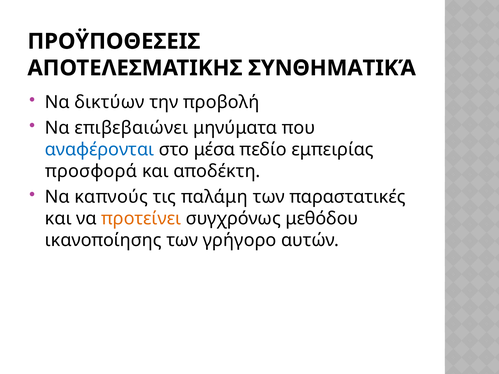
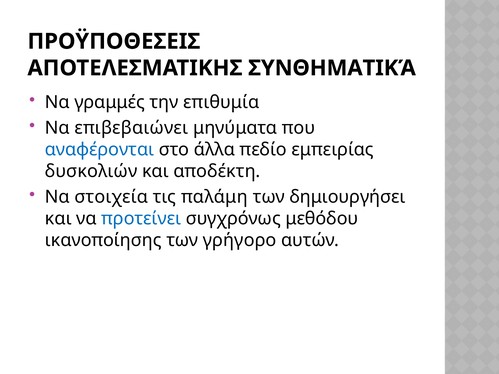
δικτύων: δικτύων -> γραμμές
προβολή: προβολή -> επιθυμία
μέσα: μέσα -> άλλα
προσφορά: προσφορά -> δυσκολιών
καπνούς: καπνούς -> στοιχεία
παραστατικές: παραστατικές -> δημιουργήσει
προτείνει colour: orange -> blue
